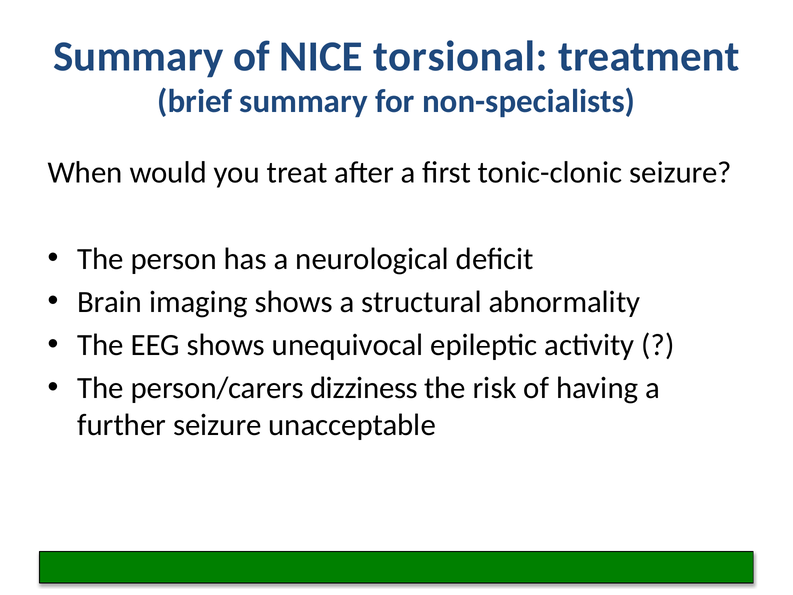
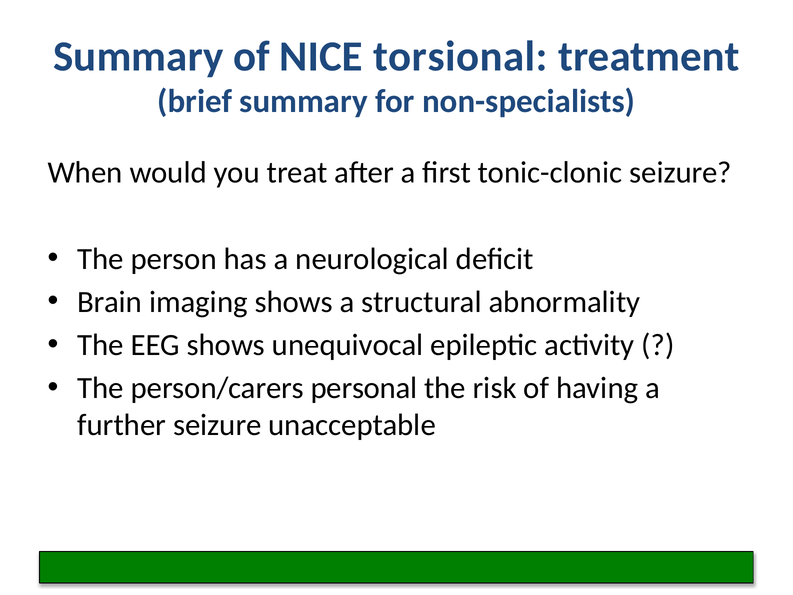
dizziness: dizziness -> personal
